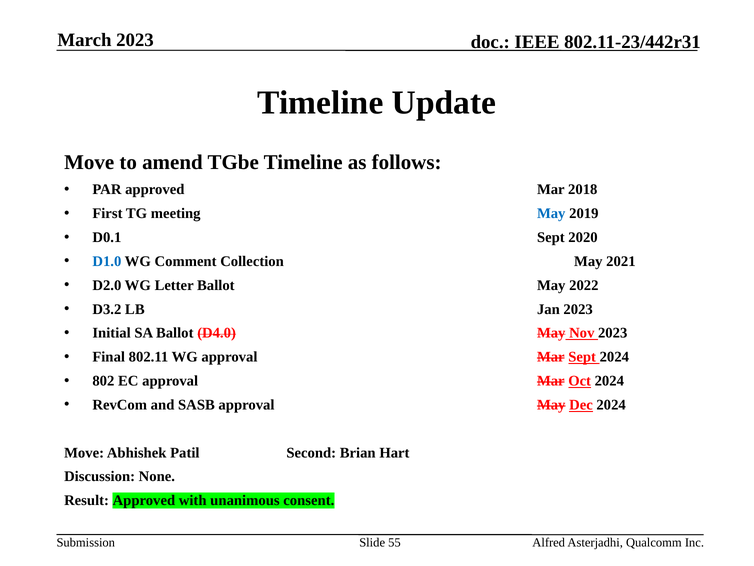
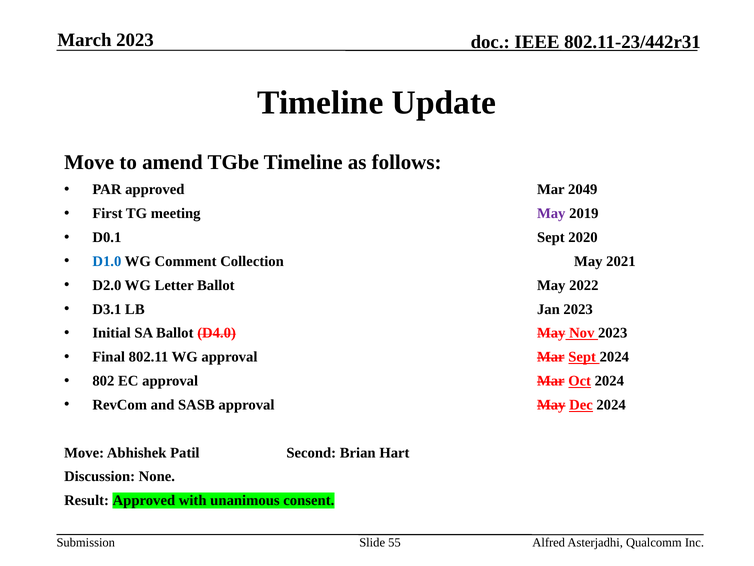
2018: 2018 -> 2049
May at (551, 213) colour: blue -> purple
D3.2: D3.2 -> D3.1
